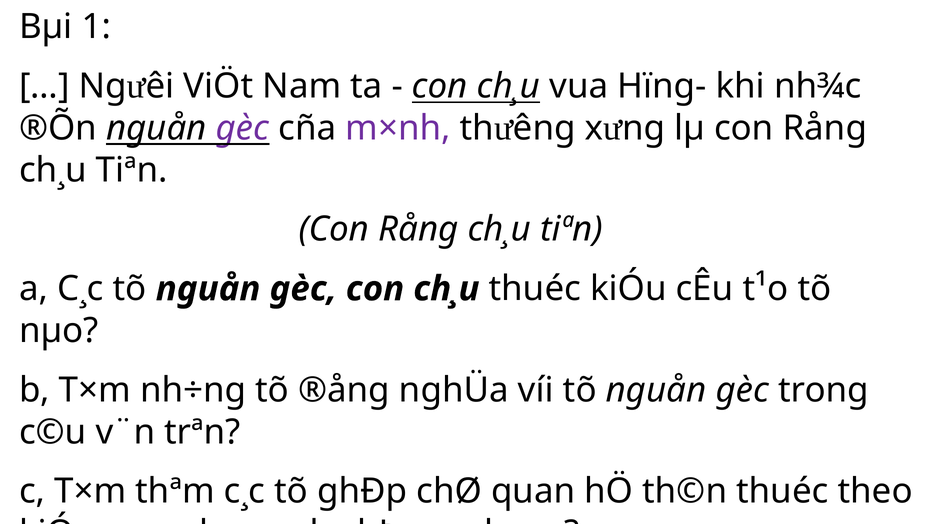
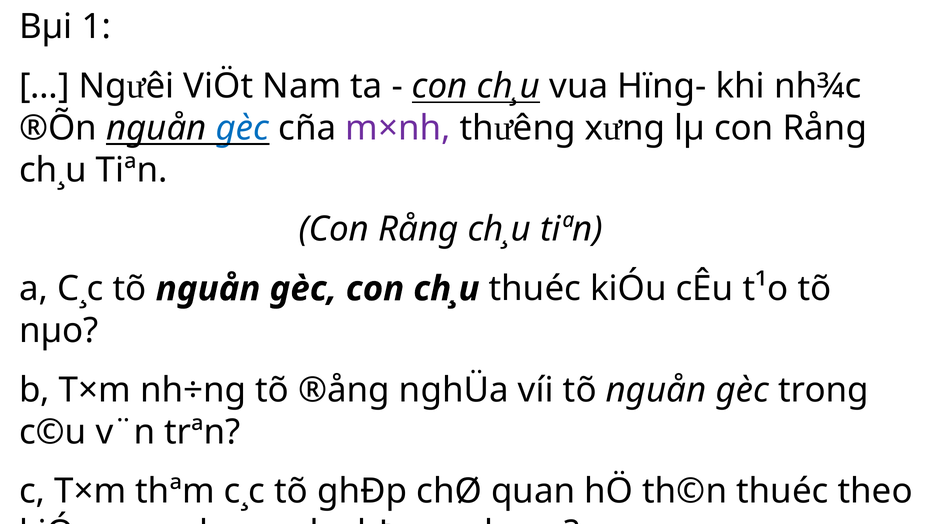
gèc at (242, 128) colour: purple -> blue
